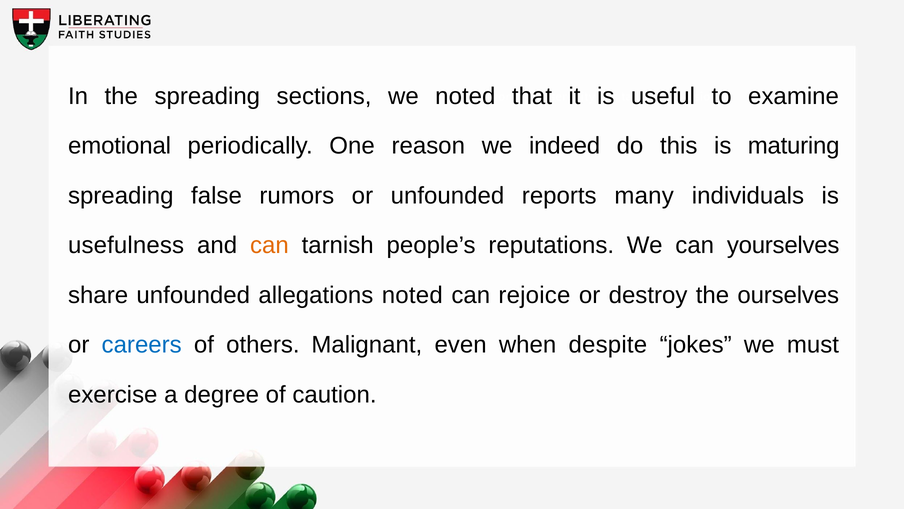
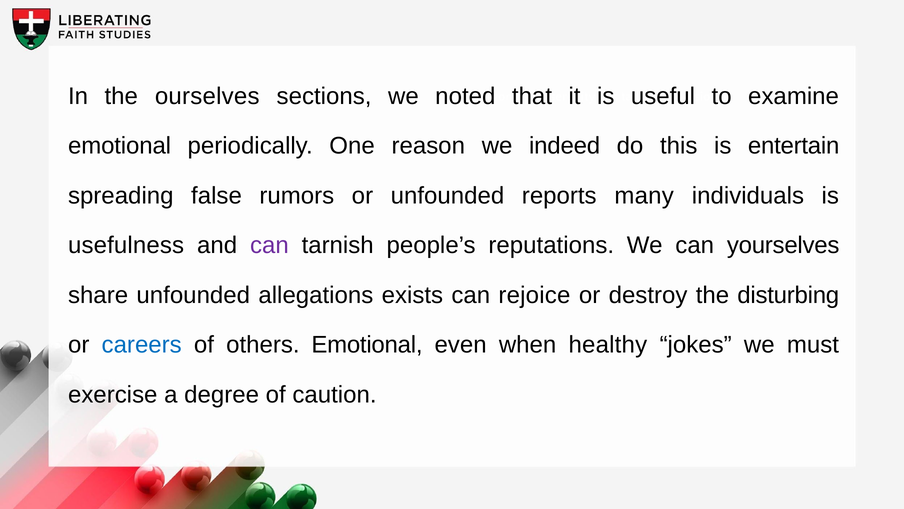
the spreading: spreading -> ourselves
maturing: maturing -> entertain
can at (269, 245) colour: orange -> purple
allegations noted: noted -> exists
ourselves: ourselves -> disturbing
others Malignant: Malignant -> Emotional
despite: despite -> healthy
